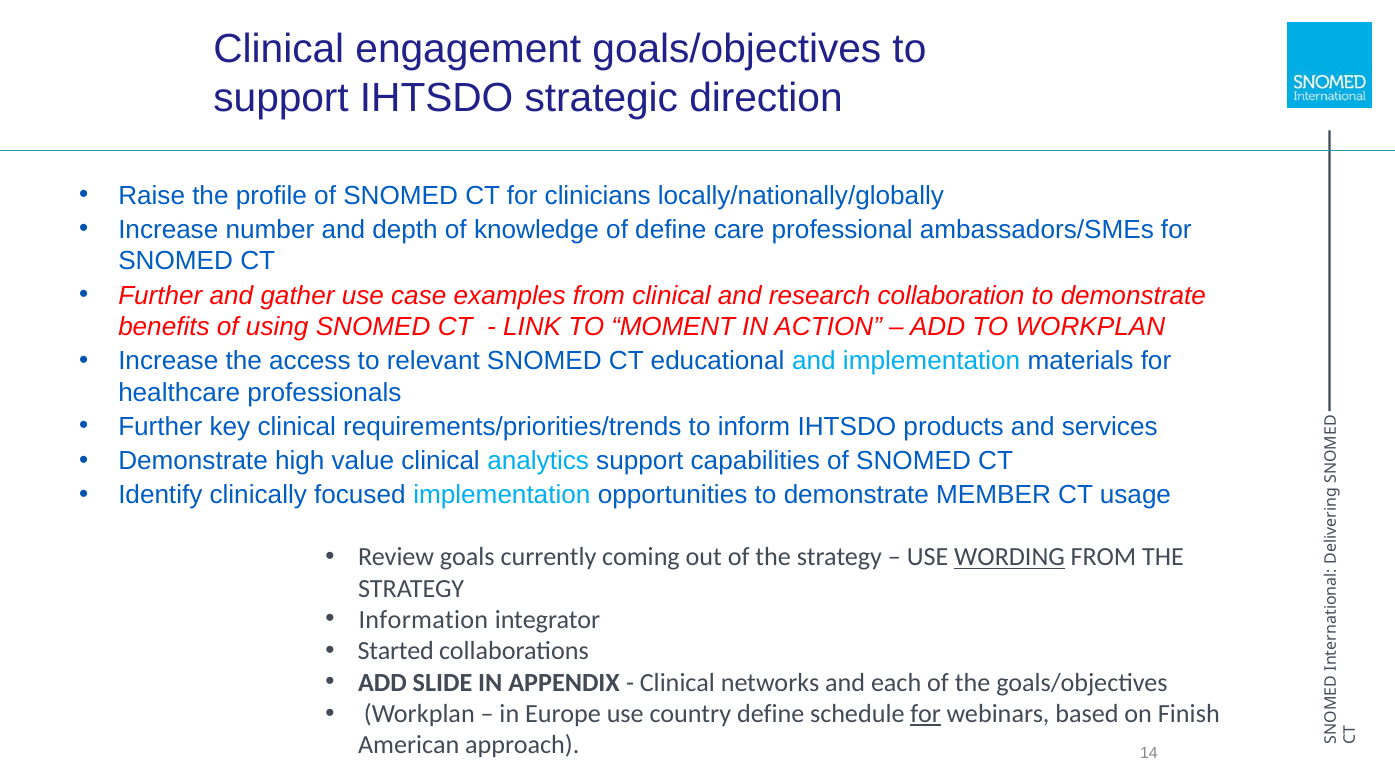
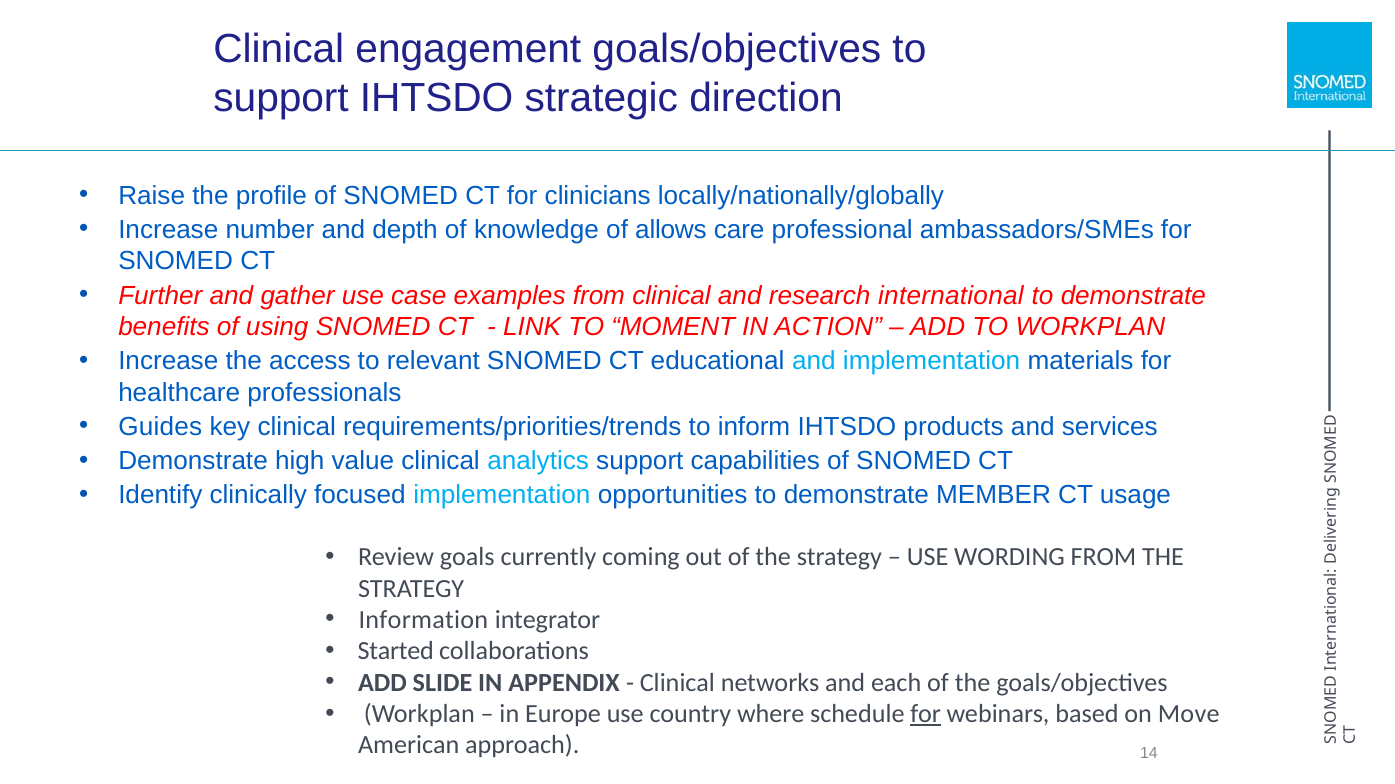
of define: define -> allows
collaboration: collaboration -> international
Further at (160, 427): Further -> Guides
WORDING underline: present -> none
country define: define -> where
Finish: Finish -> Move
